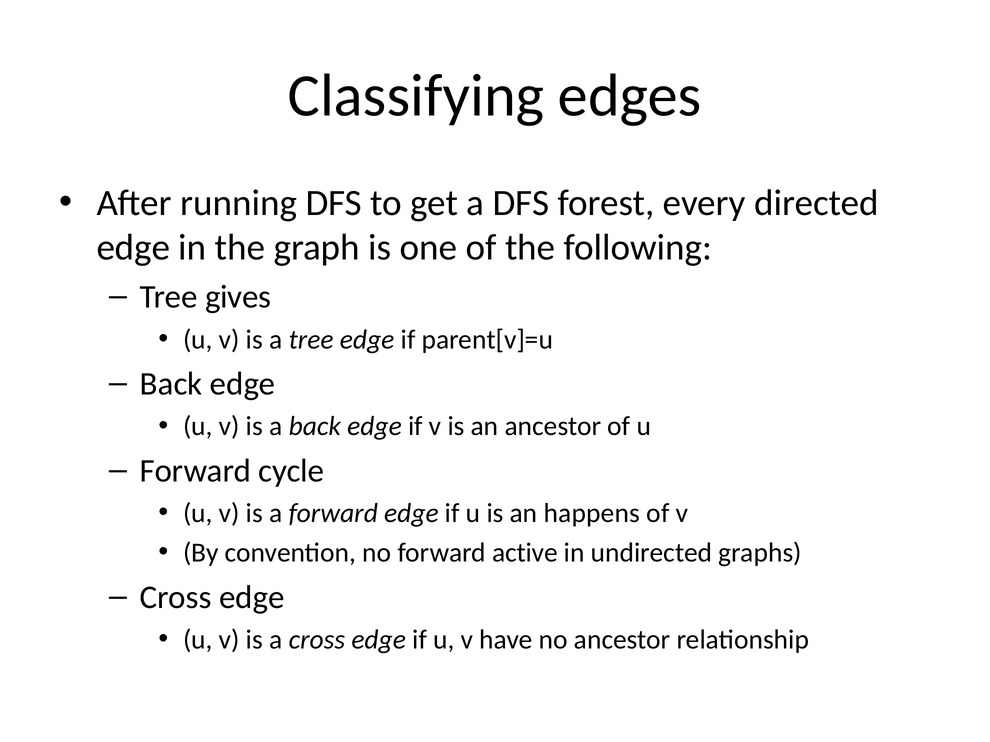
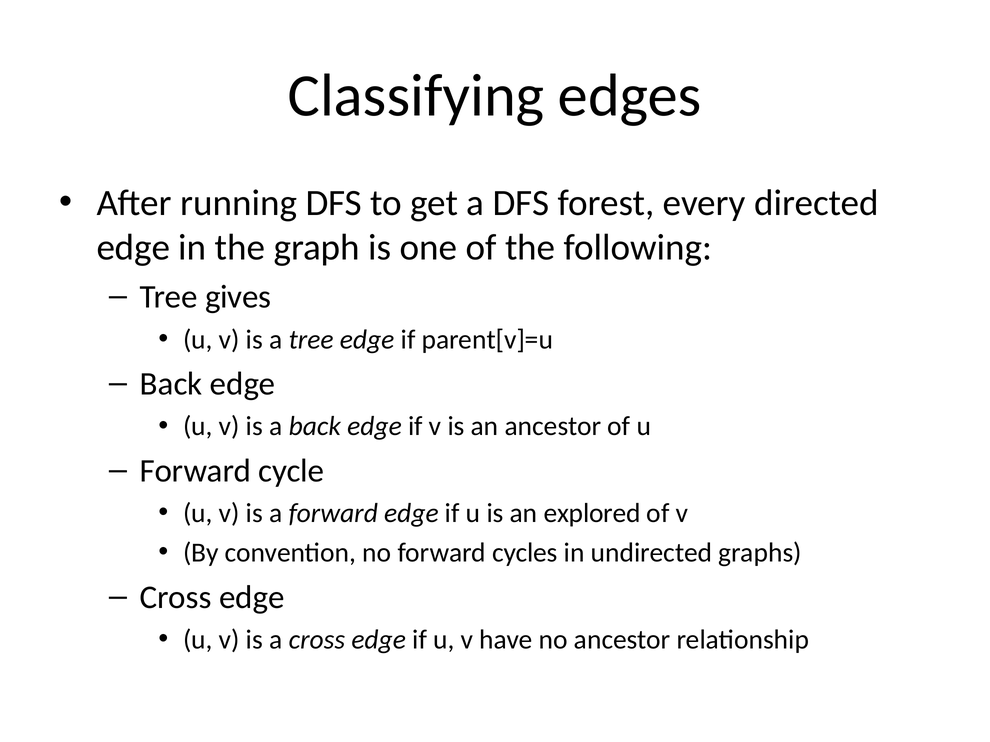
happens: happens -> explored
active: active -> cycles
